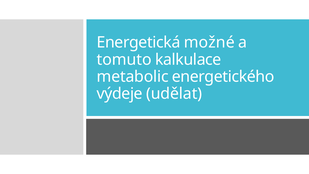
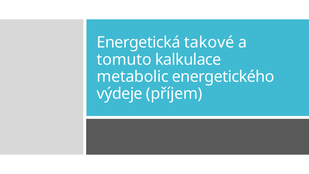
možné: možné -> takové
udělat: udělat -> příjem
